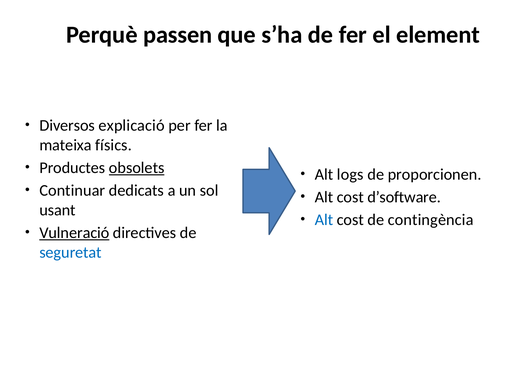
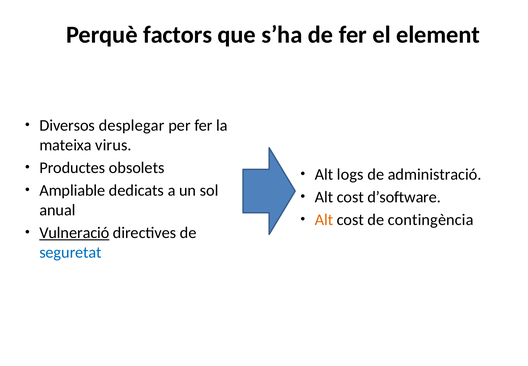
passen: passen -> factors
explicació: explicació -> desplegar
físics: físics -> virus
obsolets underline: present -> none
proporcionen: proporcionen -> administració
Continuar: Continuar -> Ampliable
usant: usant -> anual
Alt at (324, 220) colour: blue -> orange
